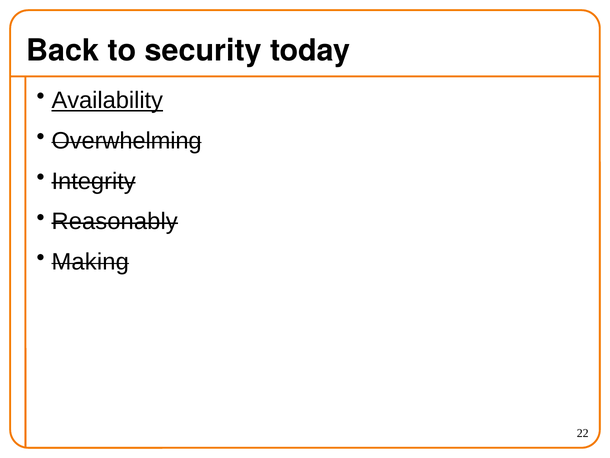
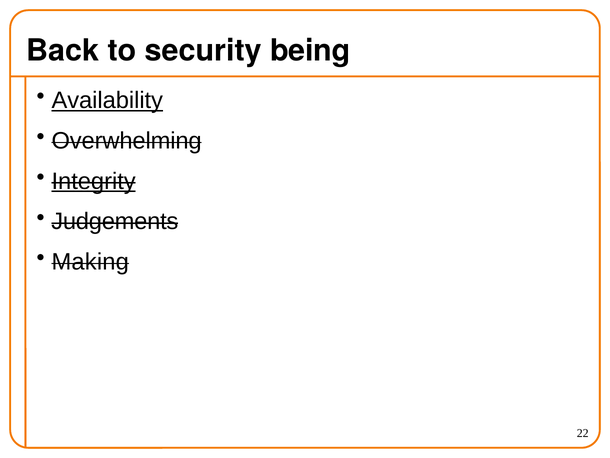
today: today -> being
Integrity underline: none -> present
Reasonably: Reasonably -> Judgements
